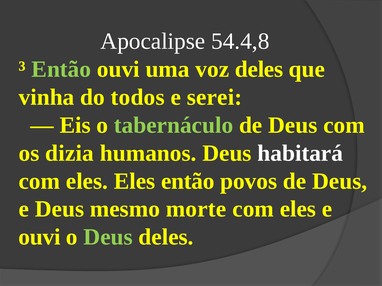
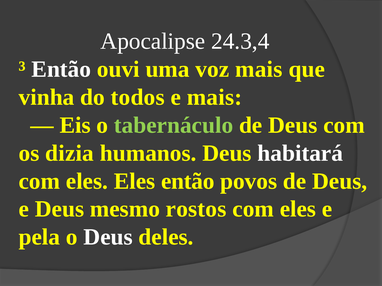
54.4,8: 54.4,8 -> 24.3,4
Então at (61, 69) colour: light green -> white
voz deles: deles -> mais
e serei: serei -> mais
morte: morte -> rostos
ouvi at (39, 237): ouvi -> pela
Deus at (108, 237) colour: light green -> white
